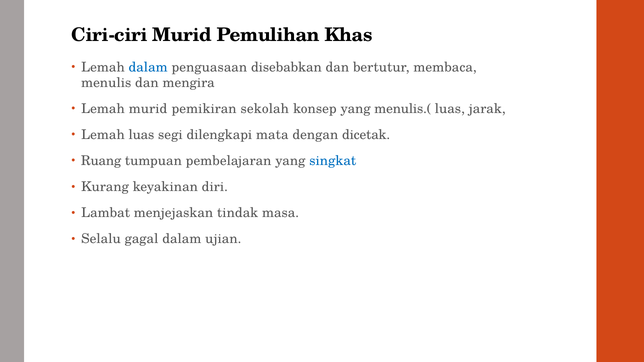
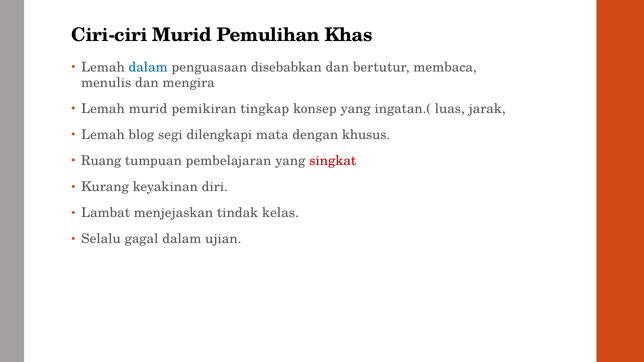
sekolah: sekolah -> tingkap
menulis.(: menulis.( -> ingatan.(
Lemah luas: luas -> blog
dicetak: dicetak -> khusus
singkat colour: blue -> red
masa: masa -> kelas
